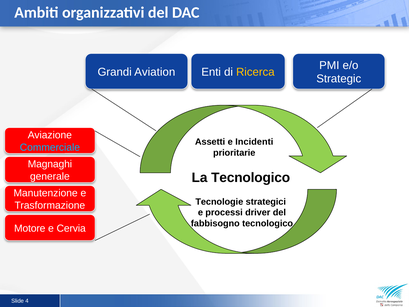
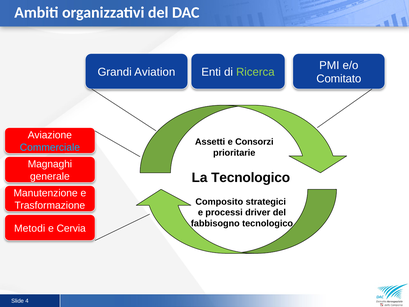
Ricerca colour: yellow -> light green
Strategic: Strategic -> Comitato
Incidenti: Incidenti -> Consorzi
Tecnologie: Tecnologie -> Composito
Motore: Motore -> Metodi
